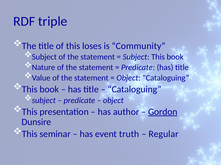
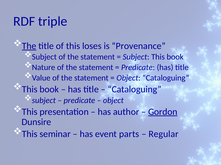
The at (29, 46) underline: none -> present
Community: Community -> Provenance
truth: truth -> parts
